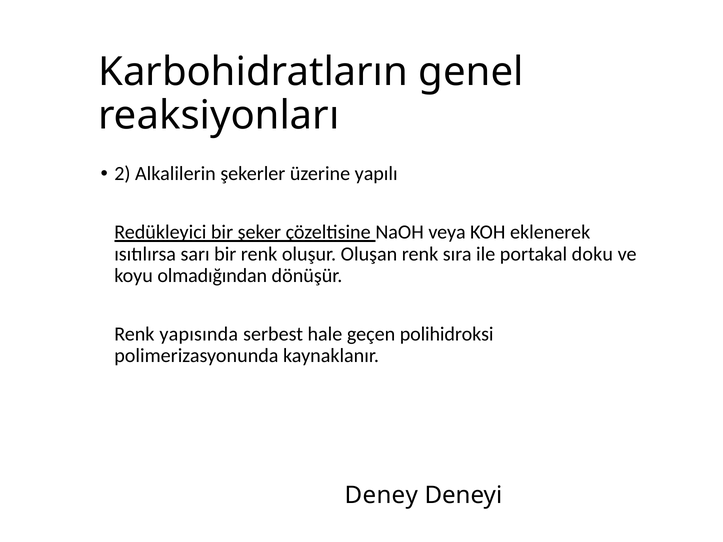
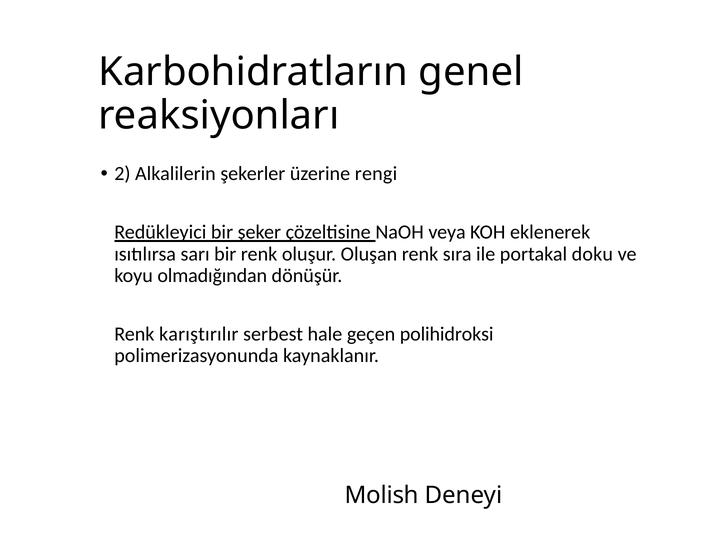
yapılı: yapılı -> rengi
yapısında: yapısında -> karıştırılır
Deney: Deney -> Molish
